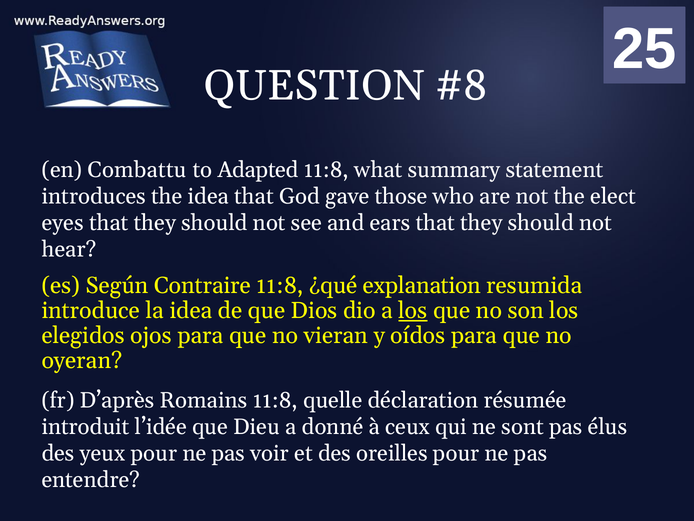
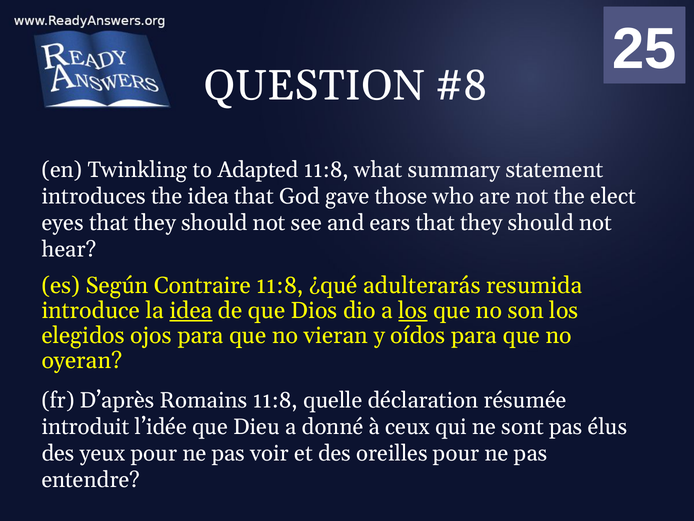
Combattu: Combattu -> Twinkling
explanation: explanation -> adulterarás
idea at (191, 310) underline: none -> present
